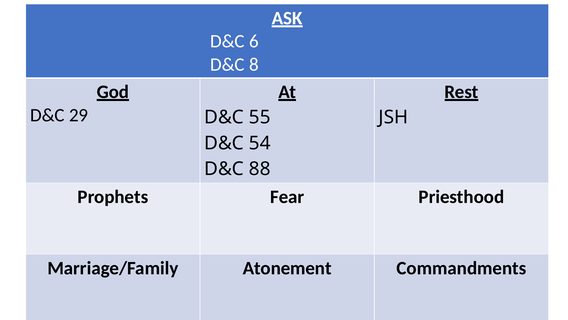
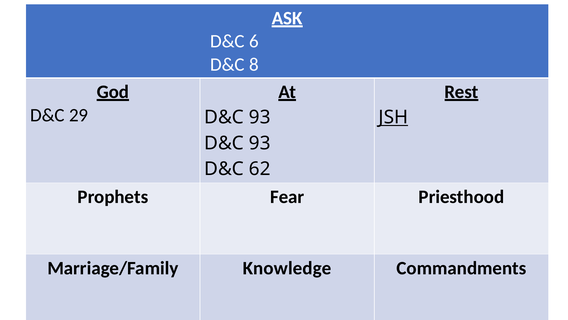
55 at (260, 117): 55 -> 93
JSH underline: none -> present
54 at (260, 143): 54 -> 93
88: 88 -> 62
Atonement: Atonement -> Knowledge
